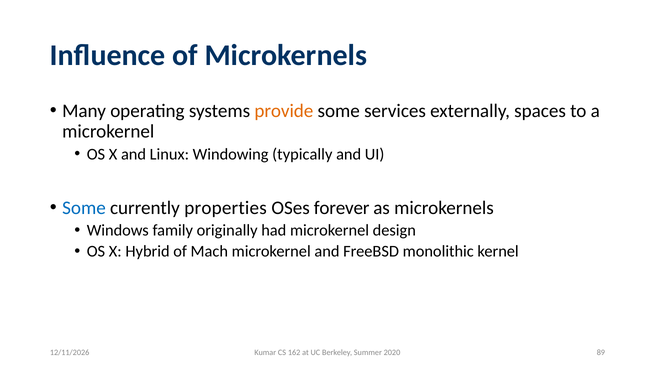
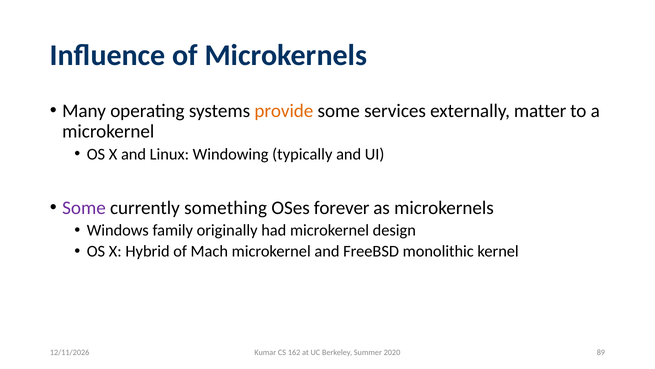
spaces: spaces -> matter
Some at (84, 207) colour: blue -> purple
properties: properties -> something
